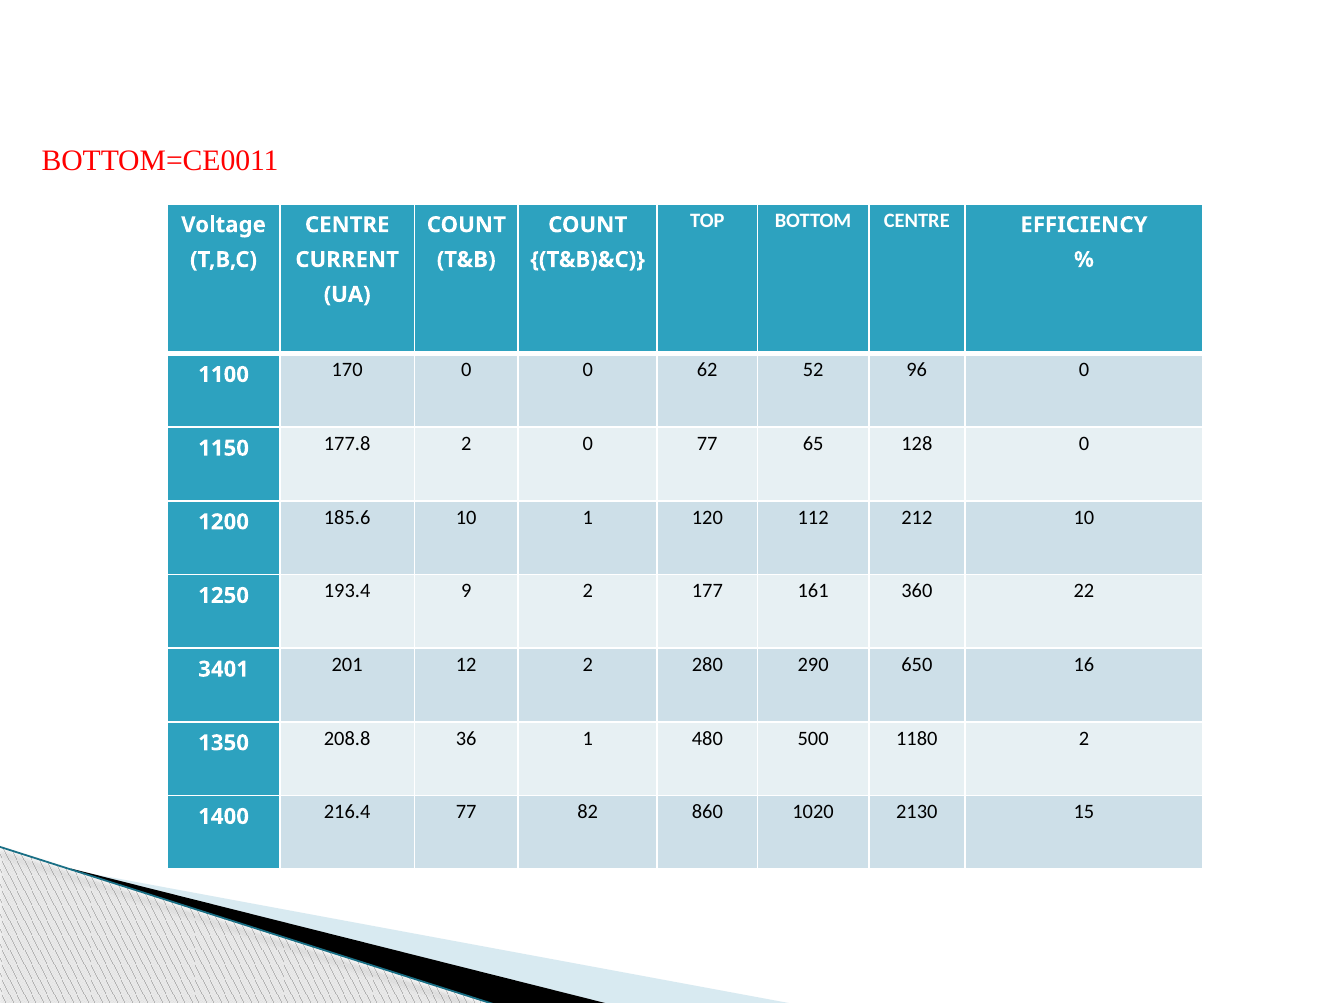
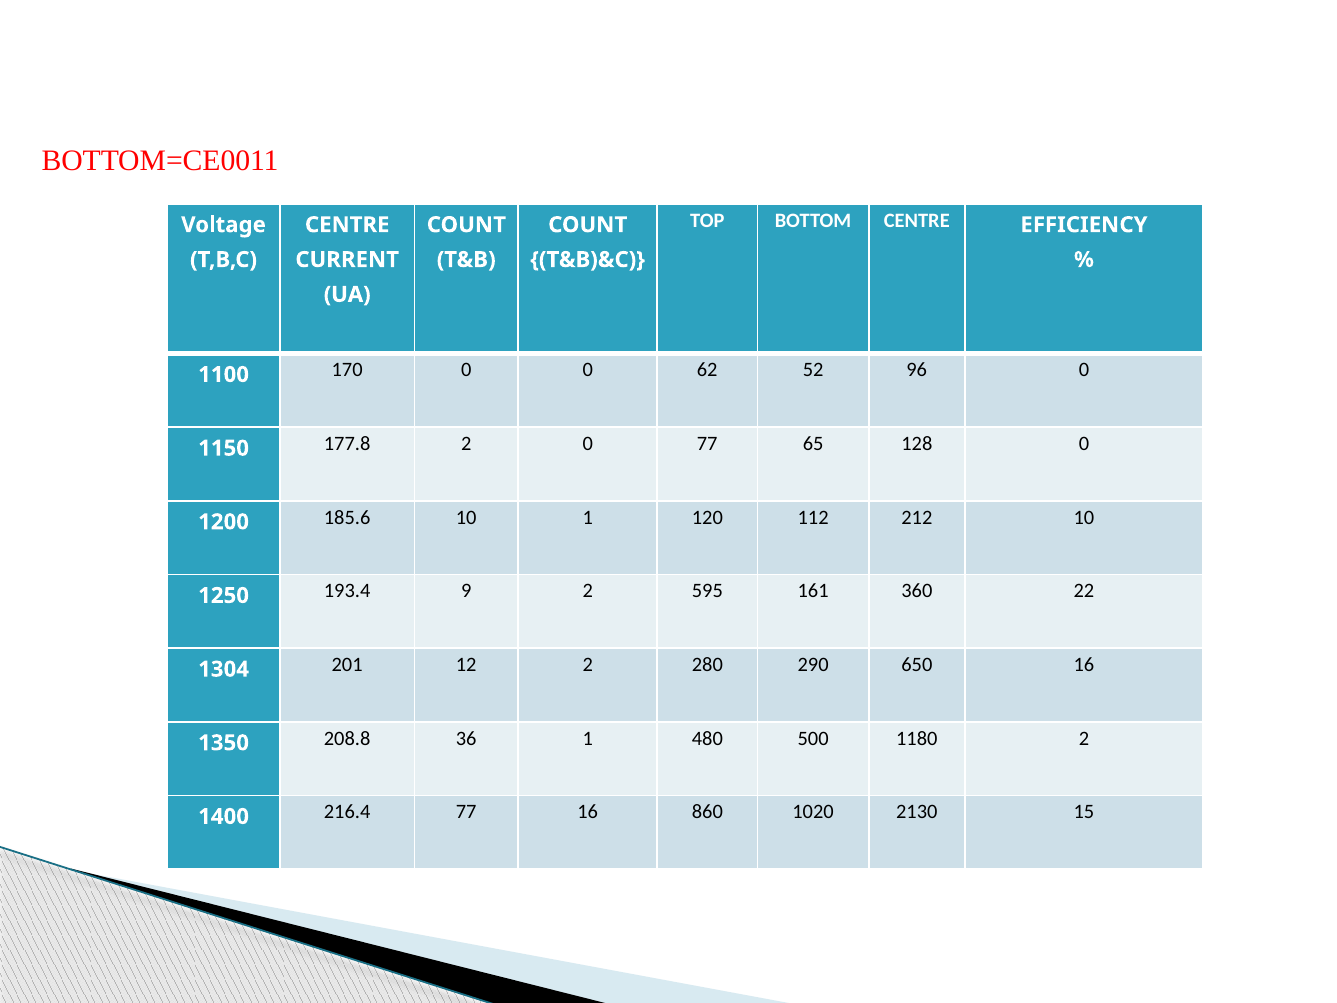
177: 177 -> 595
3401: 3401 -> 1304
77 82: 82 -> 16
